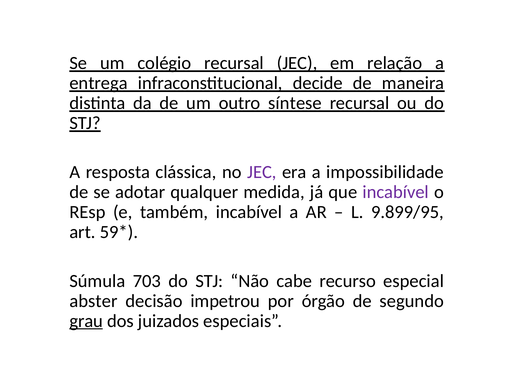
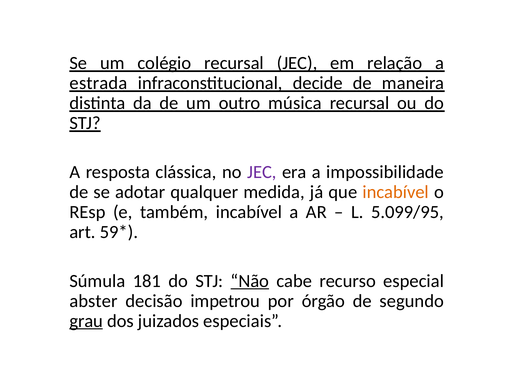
entrega: entrega -> estrada
síntese: síntese -> música
incabível at (396, 192) colour: purple -> orange
9.899/95: 9.899/95 -> 5.099/95
703: 703 -> 181
Não underline: none -> present
